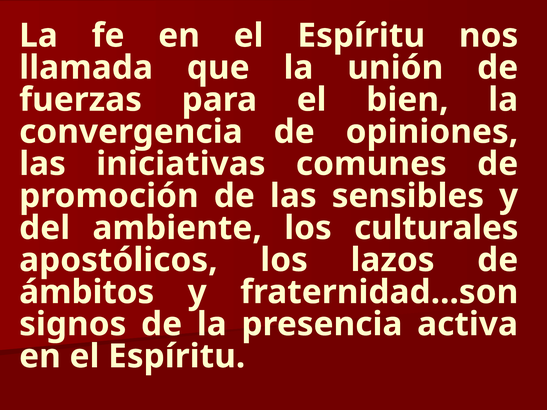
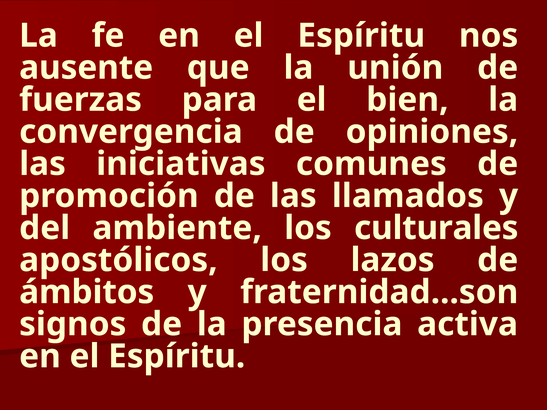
llamada: llamada -> ausente
sensibles: sensibles -> llamados
